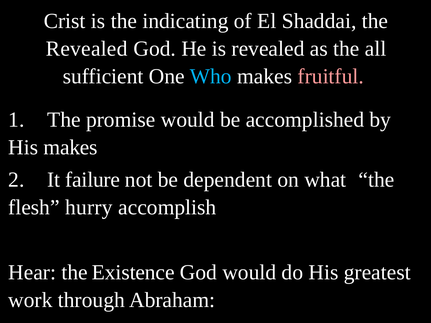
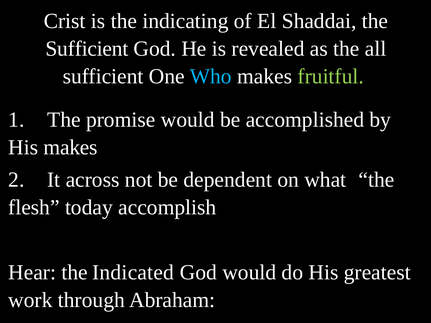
Revealed at (87, 49): Revealed -> Sufficient
fruitful colour: pink -> light green
failure: failure -> across
hurry: hurry -> today
Existence: Existence -> Indicated
